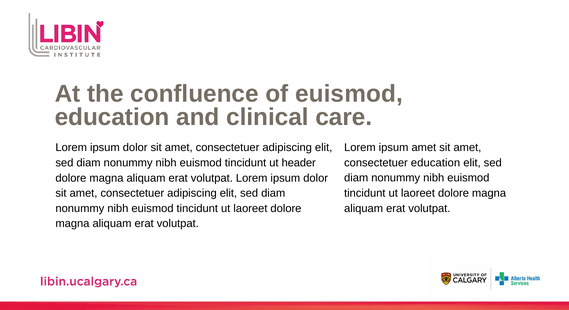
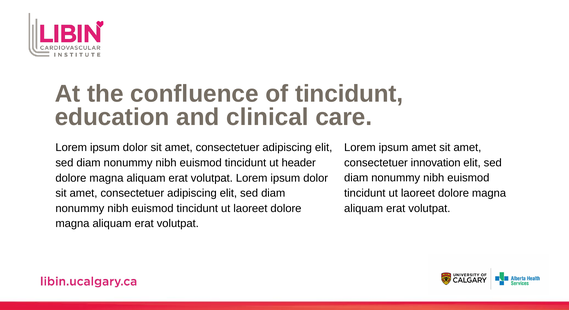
of euismod: euismod -> tincidunt
consectetuer education: education -> innovation
